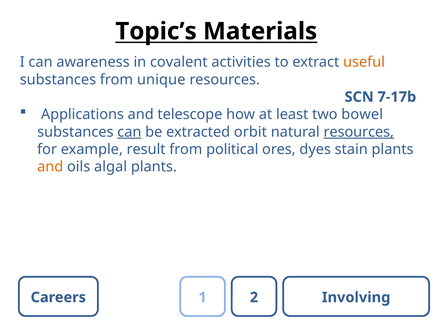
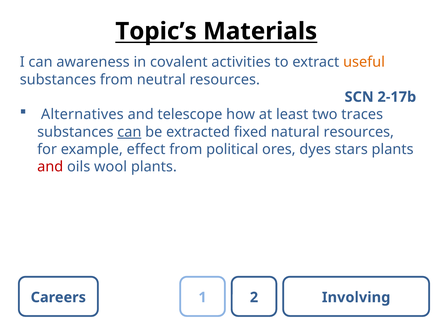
unique: unique -> neutral
7-17b: 7-17b -> 2-17b
Applications: Applications -> Alternatives
bowel: bowel -> traces
orbit: orbit -> fixed
resources at (359, 132) underline: present -> none
result: result -> effect
stain: stain -> stars
and at (50, 167) colour: orange -> red
algal: algal -> wool
